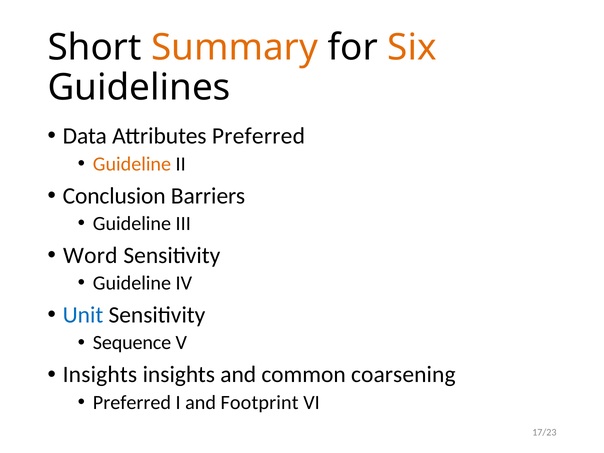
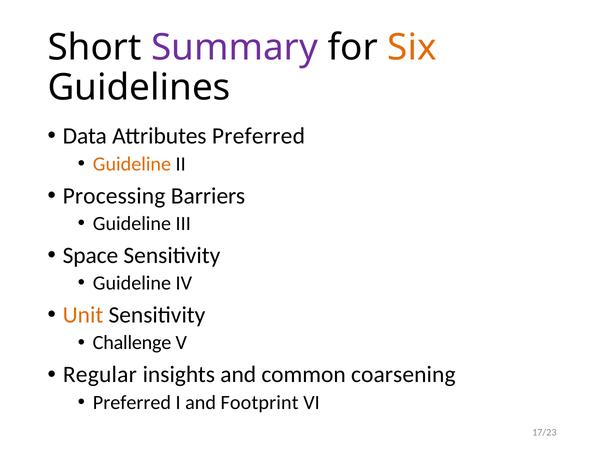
Summary colour: orange -> purple
Conclusion: Conclusion -> Processing
Word: Word -> Space
Unit colour: blue -> orange
Sequence: Sequence -> Challenge
Insights at (100, 375): Insights -> Regular
